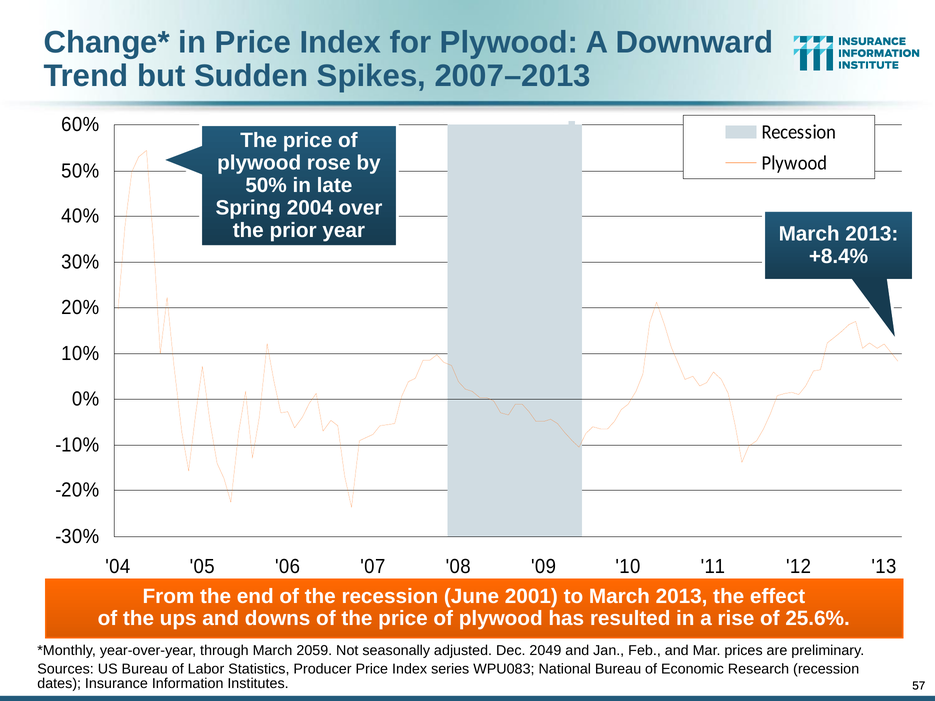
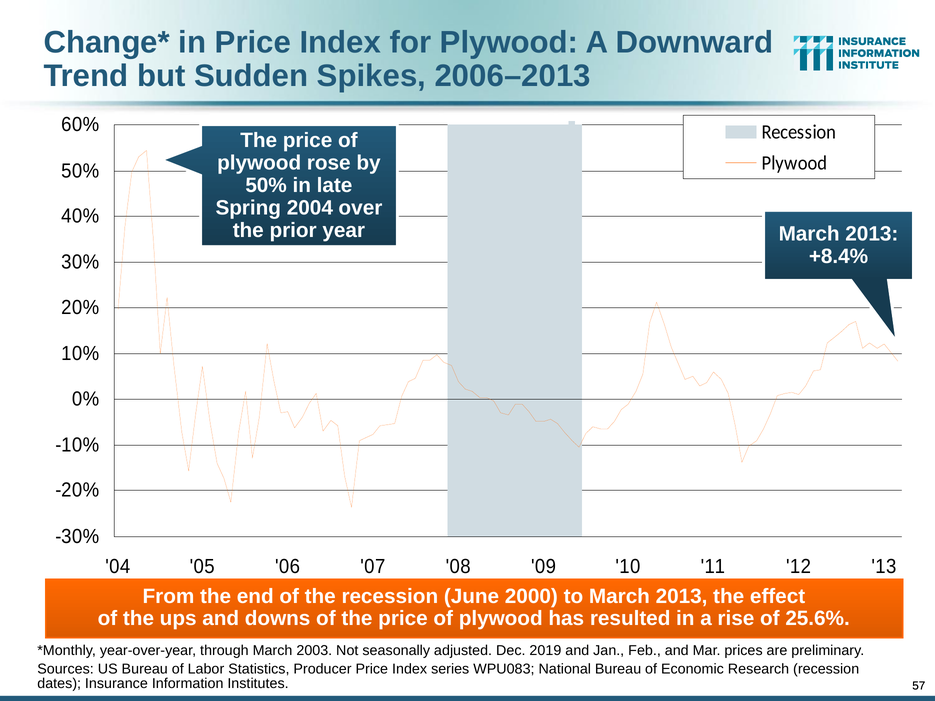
2007–2013: 2007–2013 -> 2006–2013
2001: 2001 -> 2000
2059: 2059 -> 2003
2049: 2049 -> 2019
